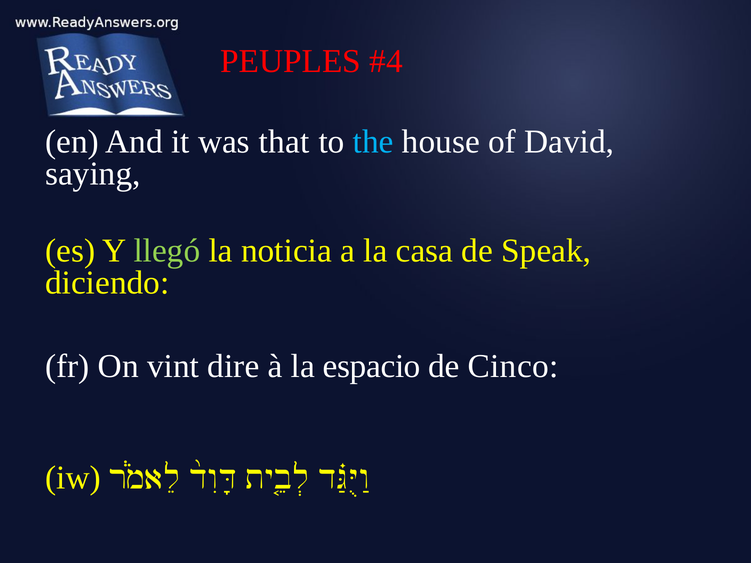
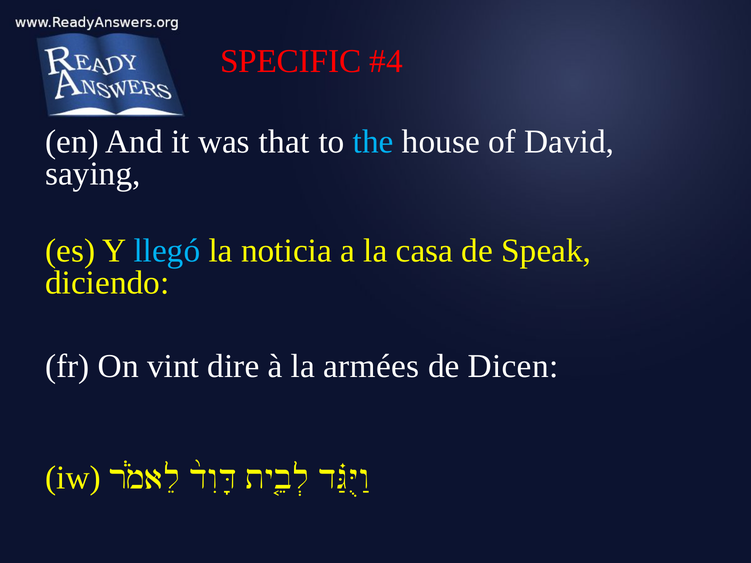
PEUPLES: PEUPLES -> SPECIFIC
llegó colour: light green -> light blue
espacio: espacio -> armées
Cinco: Cinco -> Dicen
